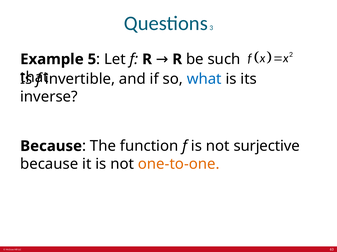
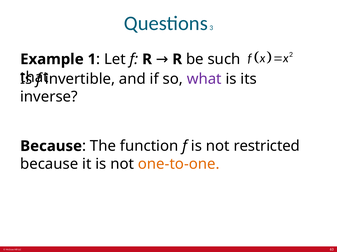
5: 5 -> 1
what colour: blue -> purple
surjective: surjective -> restricted
